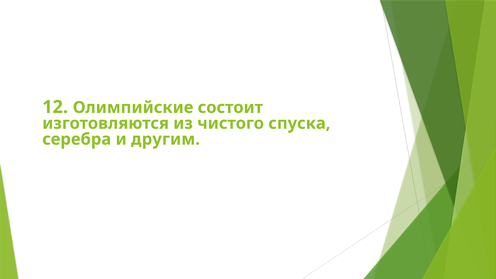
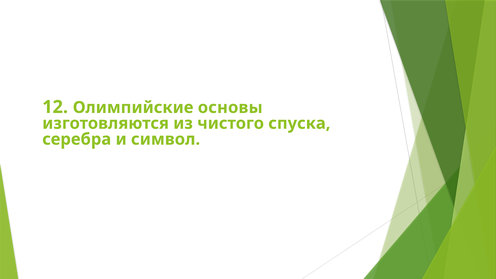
состоит: состоит -> основы
другим: другим -> символ
